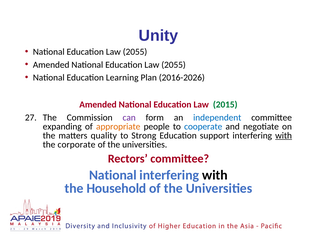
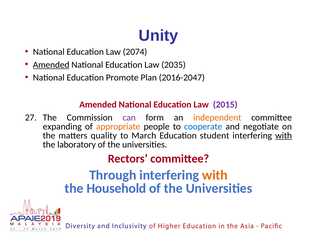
2055 at (135, 52): 2055 -> 2074
Amended at (51, 65) underline: none -> present
2055 at (174, 65): 2055 -> 2035
Learning: Learning -> Promote
2016-2026: 2016-2026 -> 2016-2047
2015 colour: green -> purple
independent colour: blue -> orange
Strong: Strong -> March
support: support -> student
corporate: corporate -> laboratory
National at (113, 175): National -> Through
with at (215, 175) colour: black -> orange
